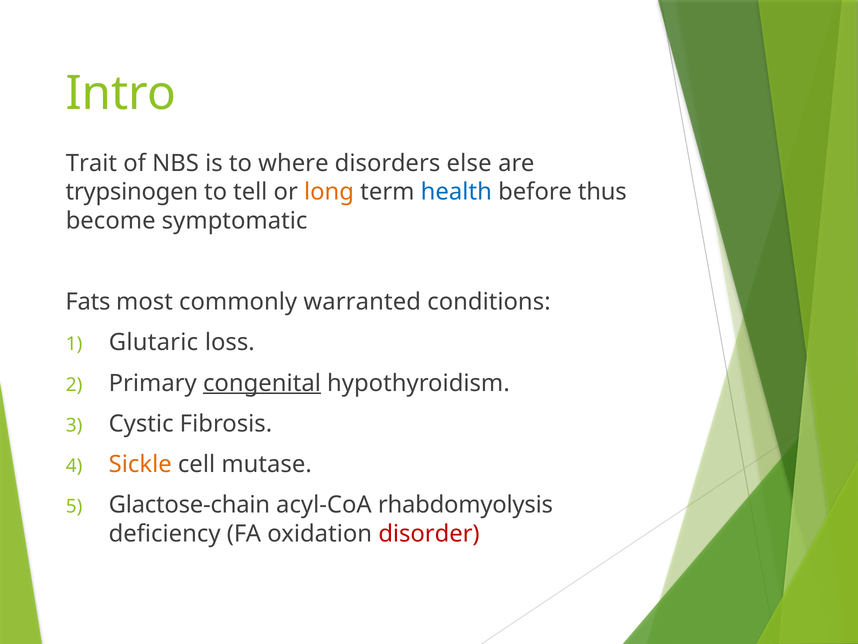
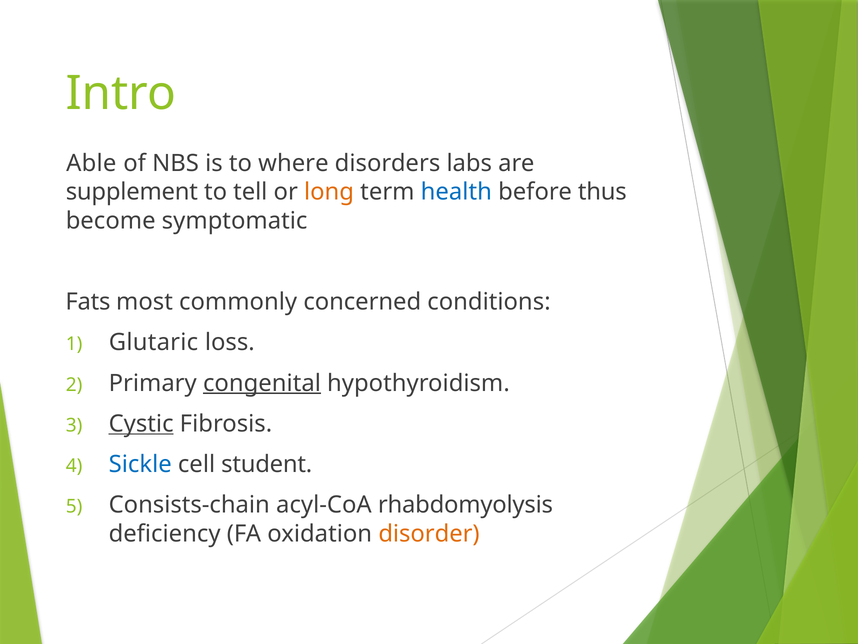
Trait: Trait -> Able
else: else -> labs
trypsinogen: trypsinogen -> supplement
warranted: warranted -> concerned
Cystic underline: none -> present
Sickle colour: orange -> blue
mutase: mutase -> student
Glactose-chain: Glactose-chain -> Consists-chain
disorder colour: red -> orange
